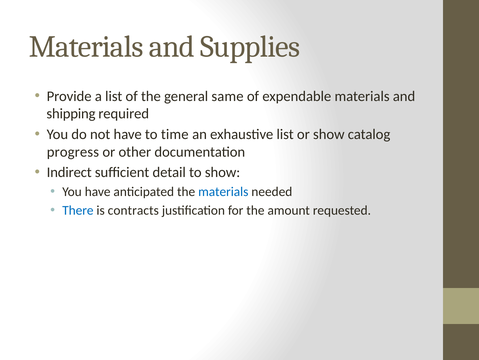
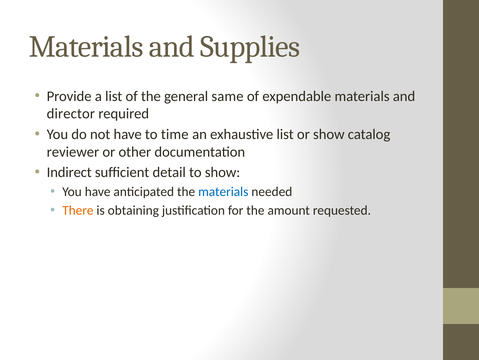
shipping: shipping -> director
progress: progress -> reviewer
There colour: blue -> orange
contracts: contracts -> obtaining
